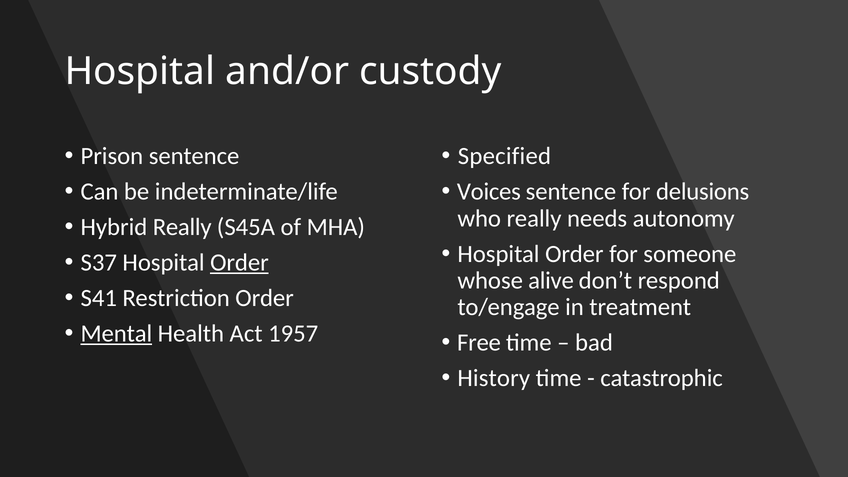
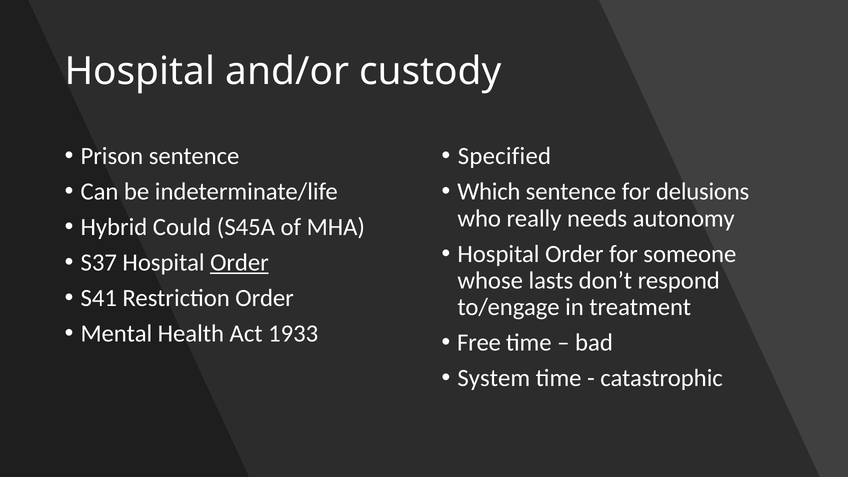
Voices: Voices -> Which
Hybrid Really: Really -> Could
alive: alive -> lasts
Mental underline: present -> none
1957: 1957 -> 1933
History: History -> System
